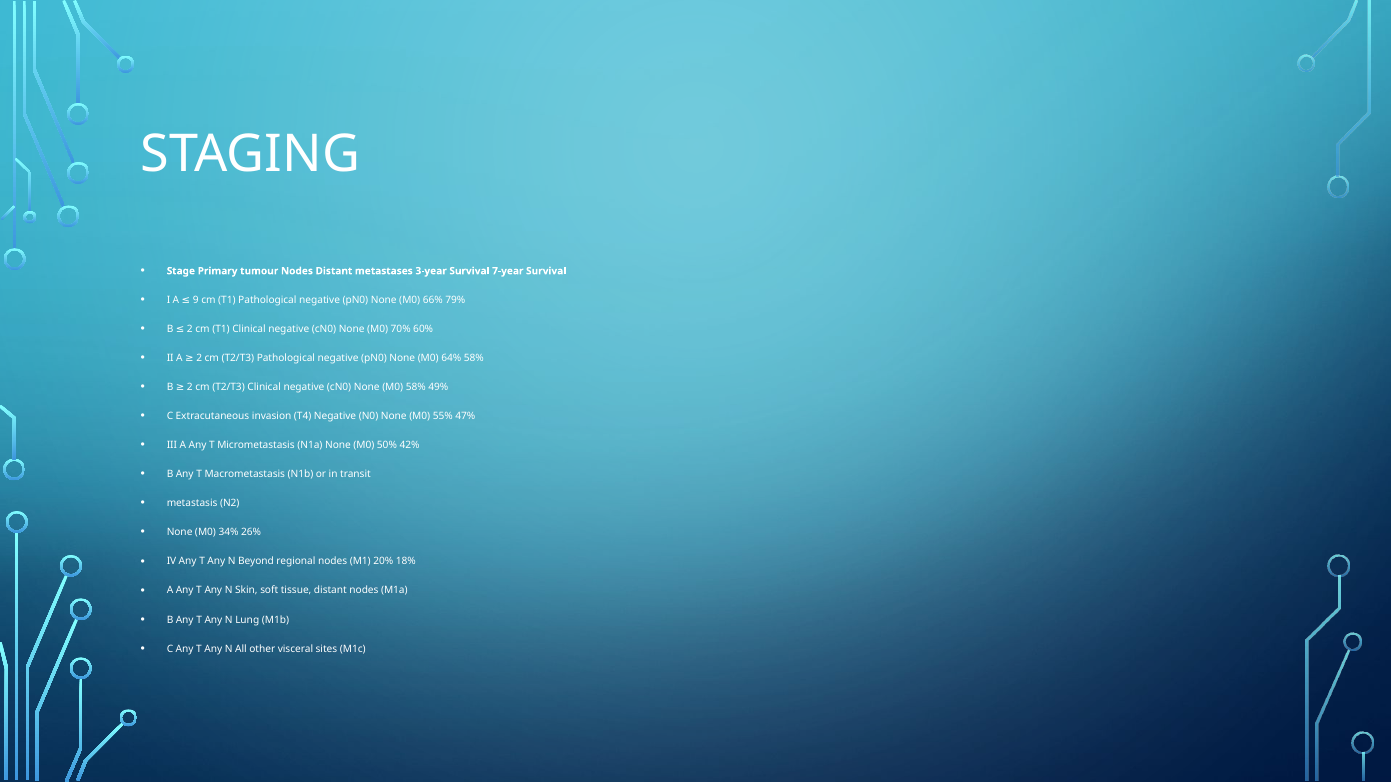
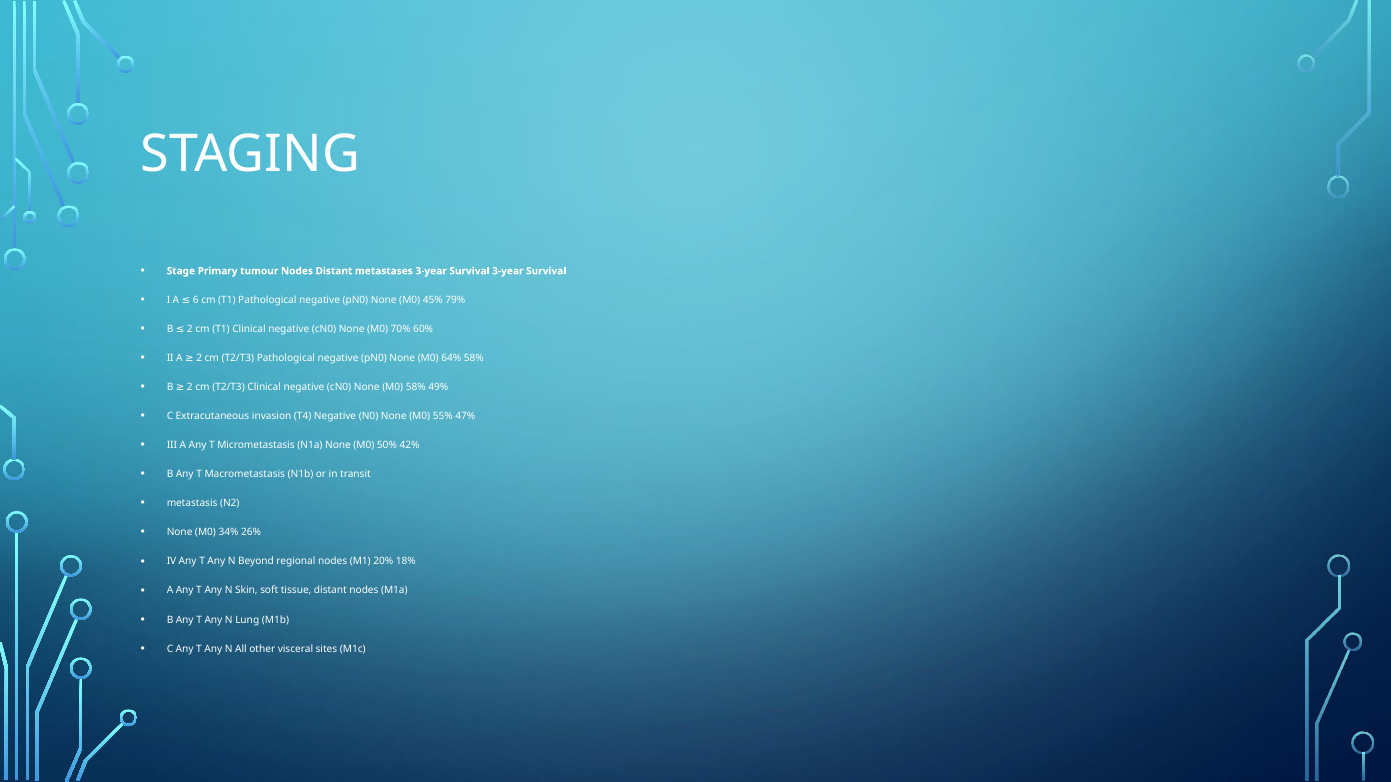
Survival 7‐year: 7‐year -> 3‐year
9: 9 -> 6
66%: 66% -> 45%
